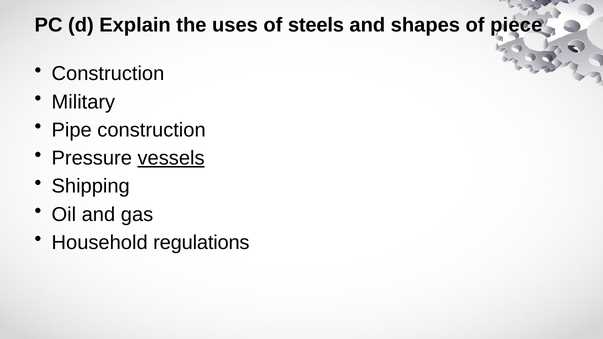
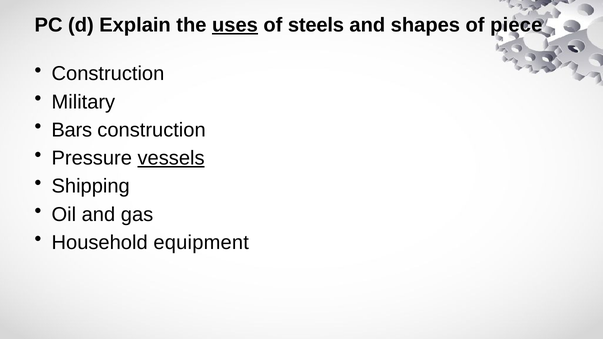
uses underline: none -> present
Pipe: Pipe -> Bars
regulations: regulations -> equipment
